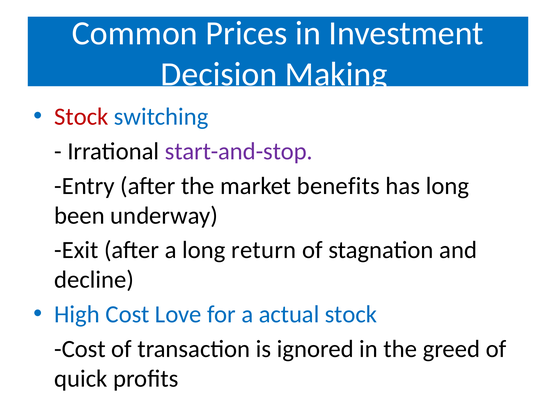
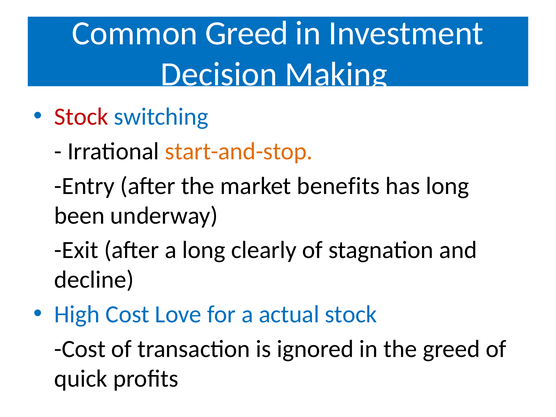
Common Prices: Prices -> Greed
start-and-stop colour: purple -> orange
return: return -> clearly
